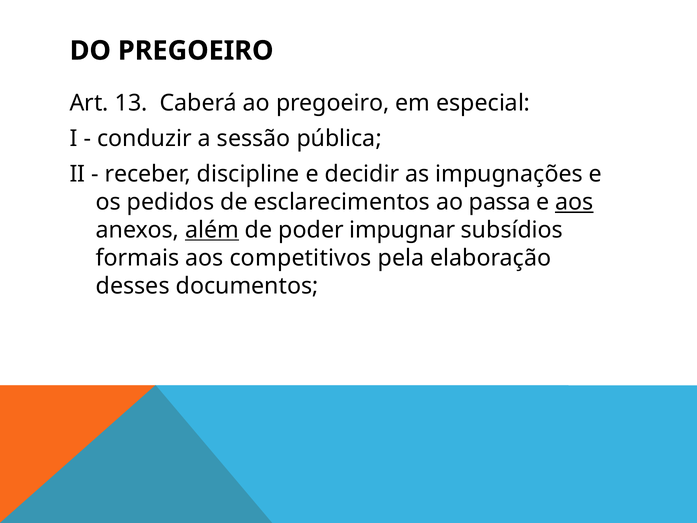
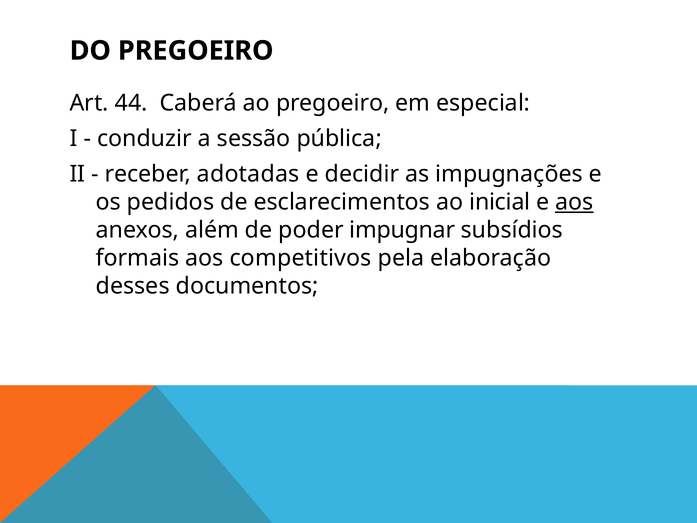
13: 13 -> 44
discipline: discipline -> adotadas
passa: passa -> inicial
além underline: present -> none
